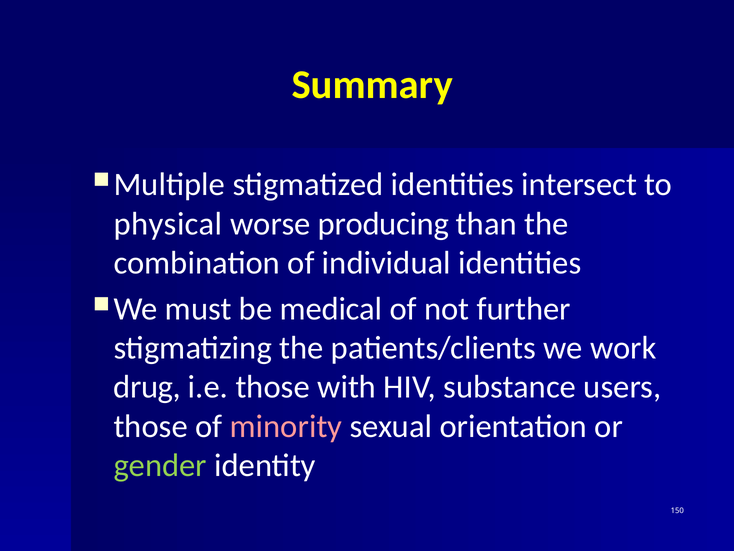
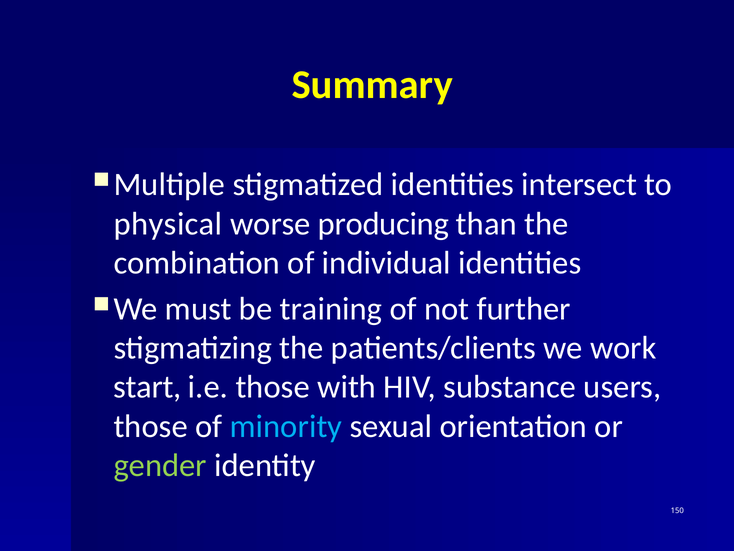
medical: medical -> training
drug: drug -> start
minority colour: pink -> light blue
